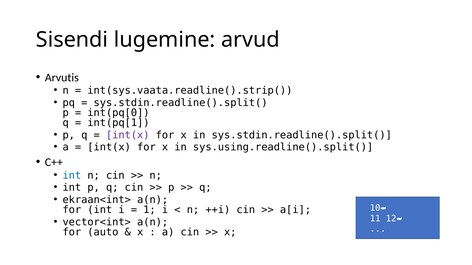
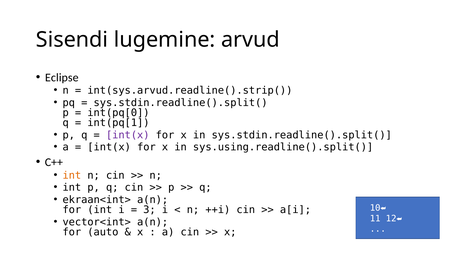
Arvutis: Arvutis -> Eclipse
int(sys.vaata.readline().strip(: int(sys.vaata.readline().strip( -> int(sys.arvud.readline().strip(
int at (72, 176) colour: blue -> orange
1: 1 -> 3
